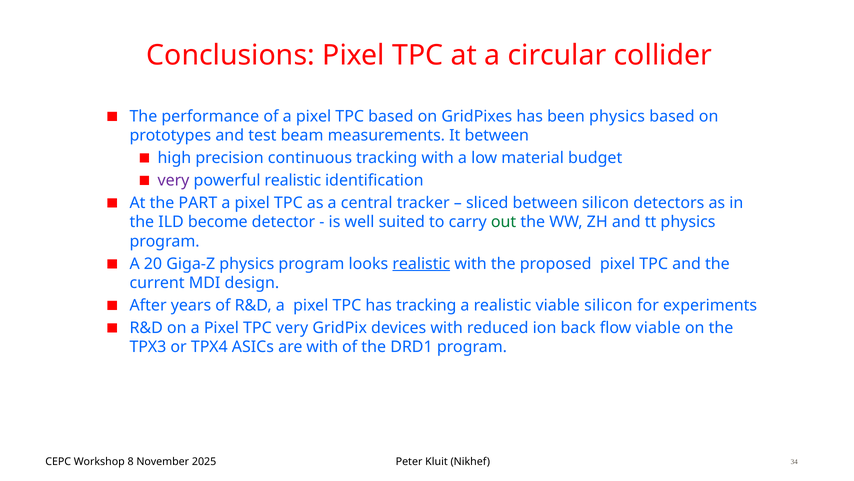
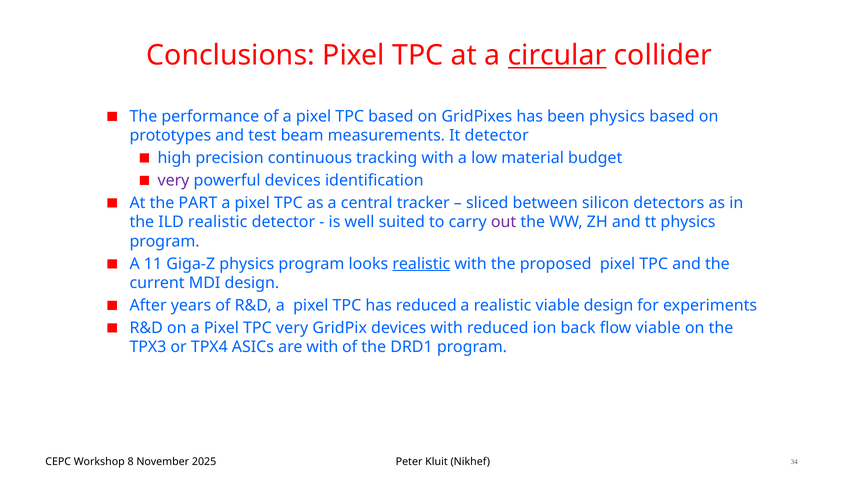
circular underline: none -> present
It between: between -> detector
powerful realistic: realistic -> devices
ILD become: become -> realistic
out colour: green -> purple
20: 20 -> 11
has tracking: tracking -> reduced
viable silicon: silicon -> design
